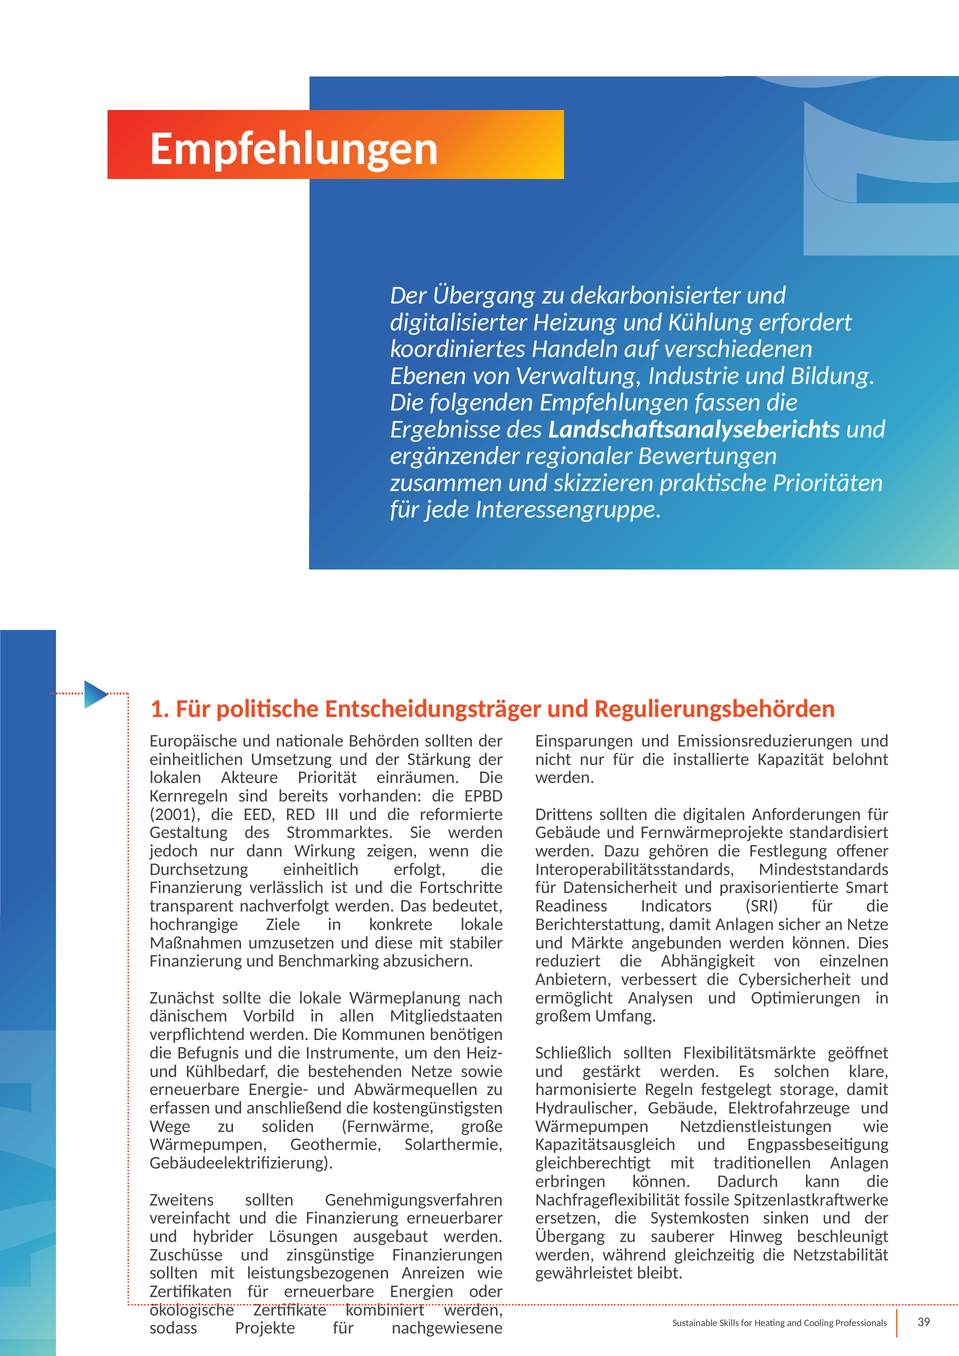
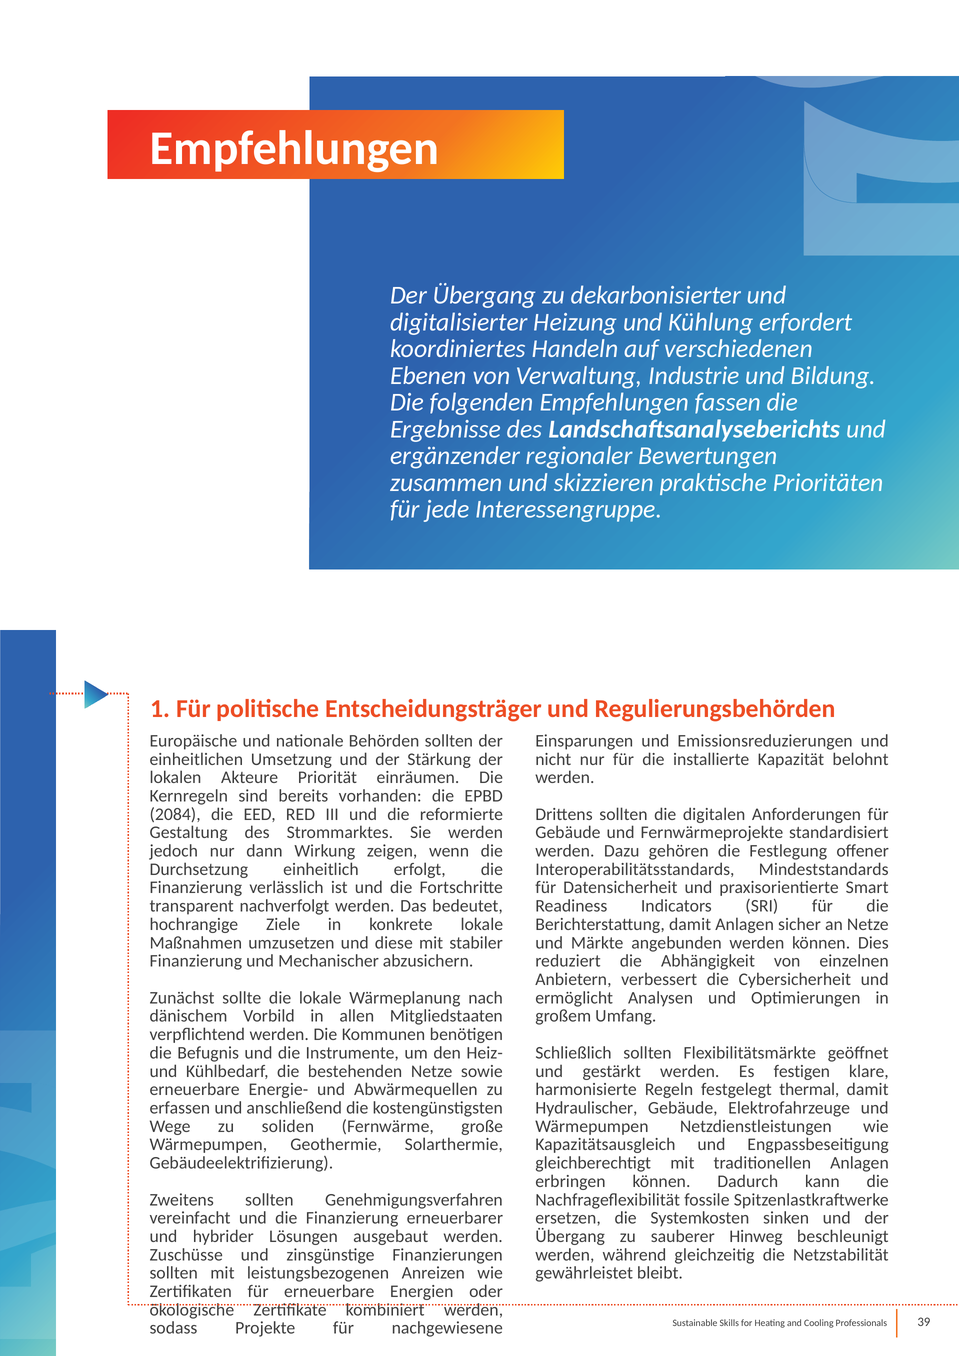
2001: 2001 -> 2084
Benchmarking: Benchmarking -> Mechanischer
solchen: solchen -> festigen
storage: storage -> thermal
